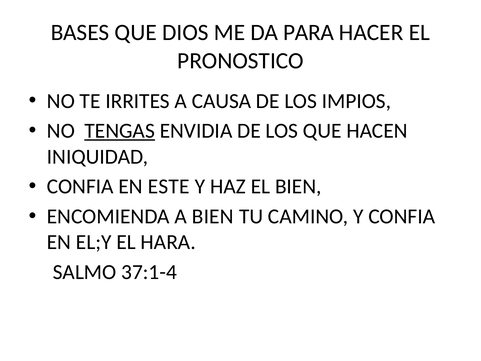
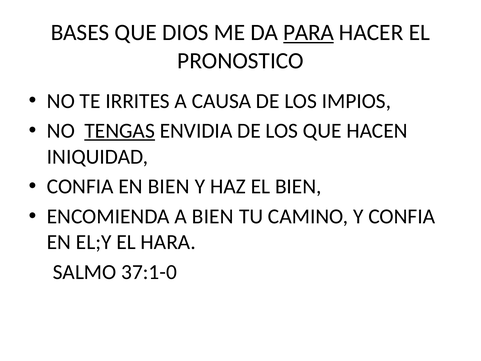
PARA underline: none -> present
EN ESTE: ESTE -> BIEN
37:1-4: 37:1-4 -> 37:1-0
